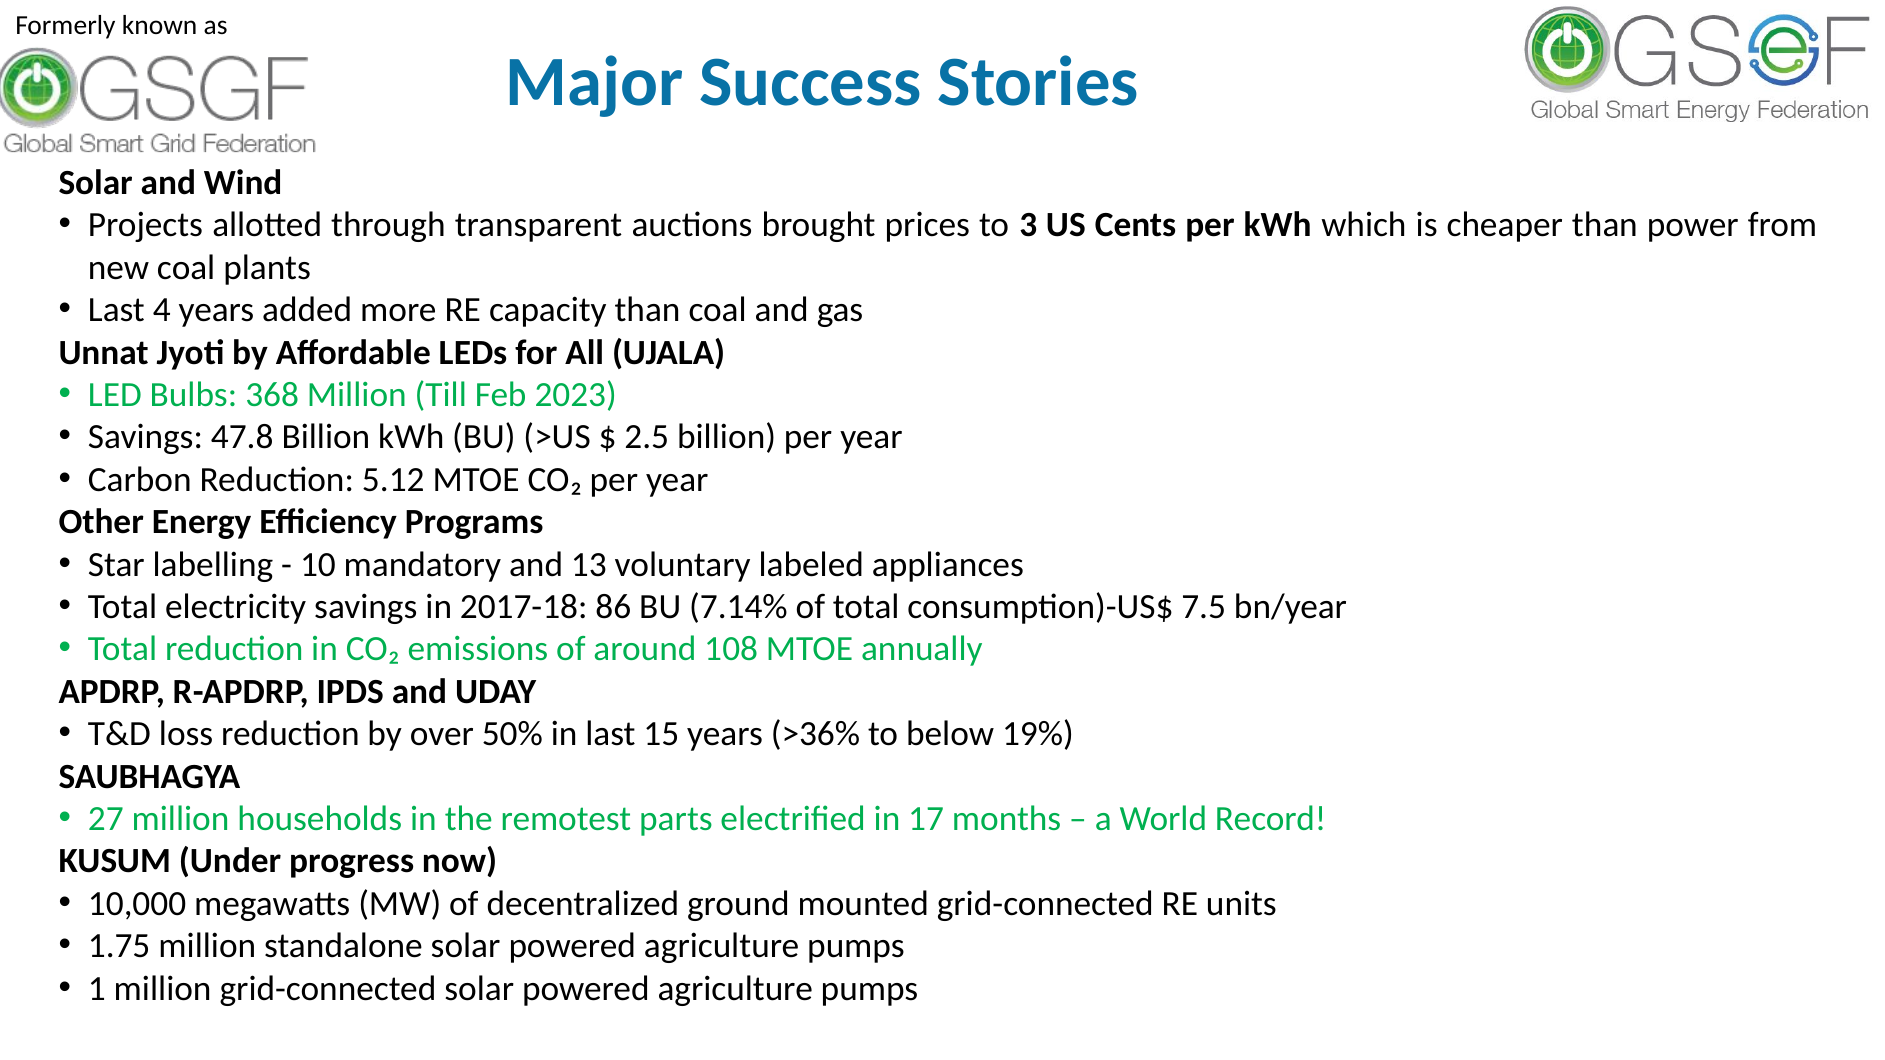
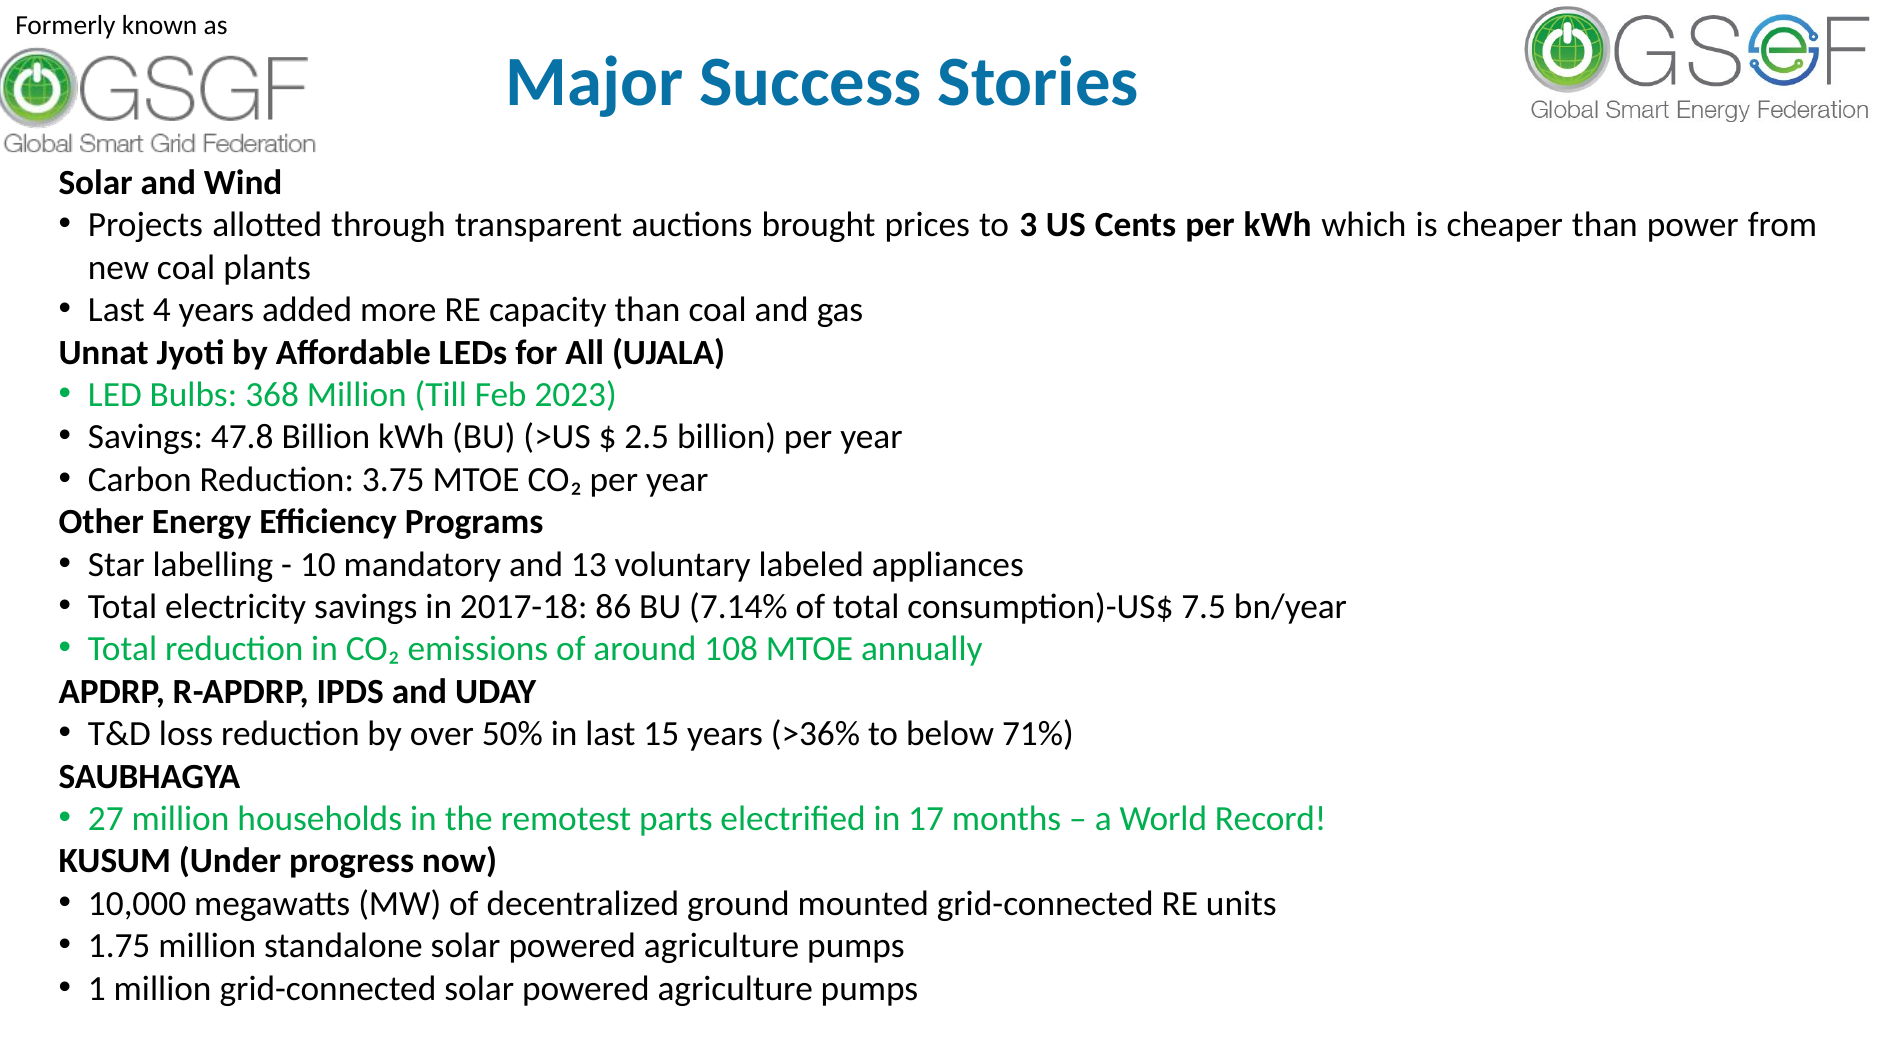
5.12: 5.12 -> 3.75
19%: 19% -> 71%
